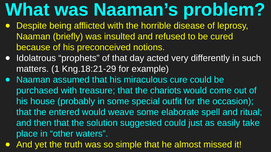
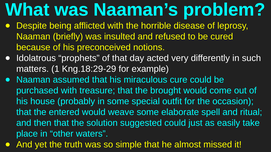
Kng.18:21-29: Kng.18:21-29 -> Kng.18:29-29
chariots: chariots -> brought
